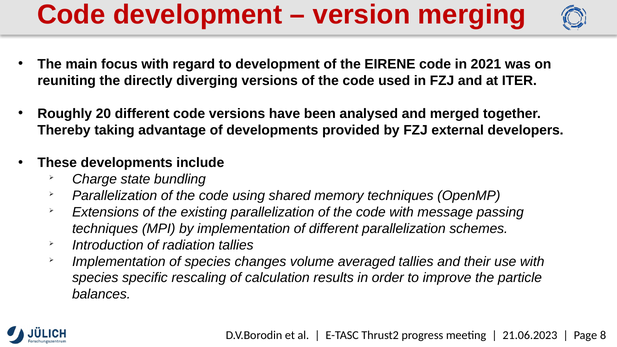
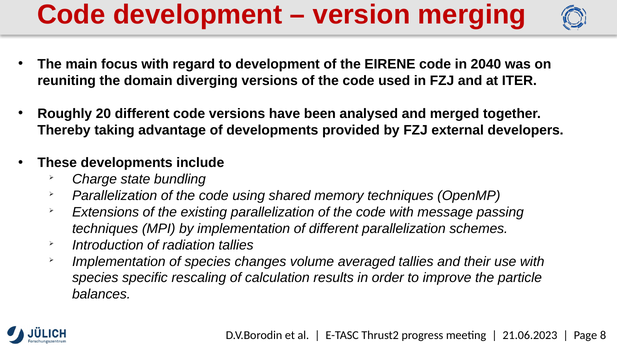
2021: 2021 -> 2040
directly: directly -> domain
